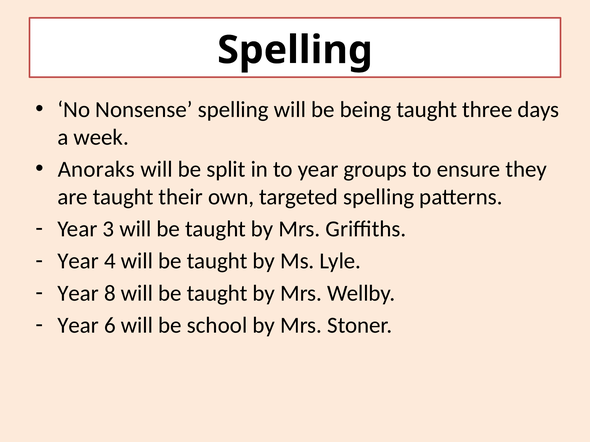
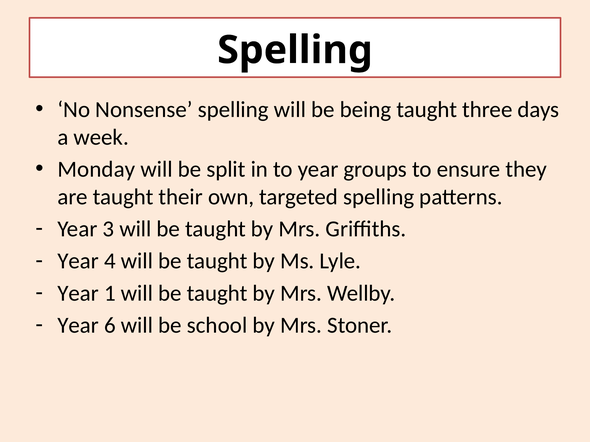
Anoraks: Anoraks -> Monday
8: 8 -> 1
